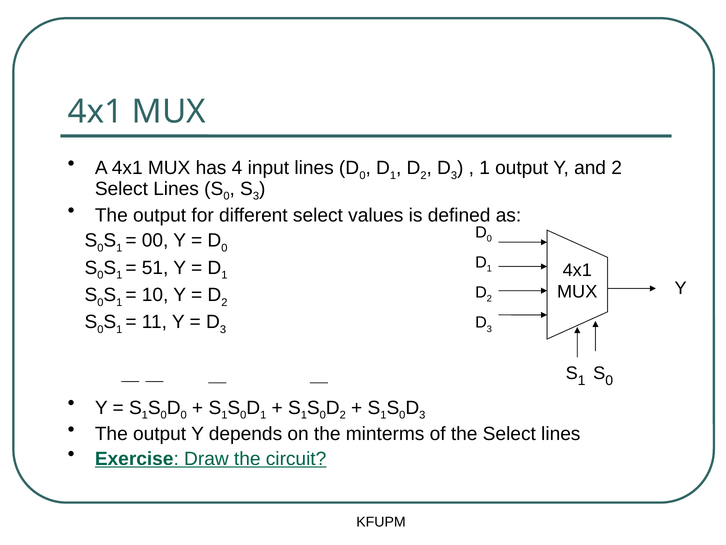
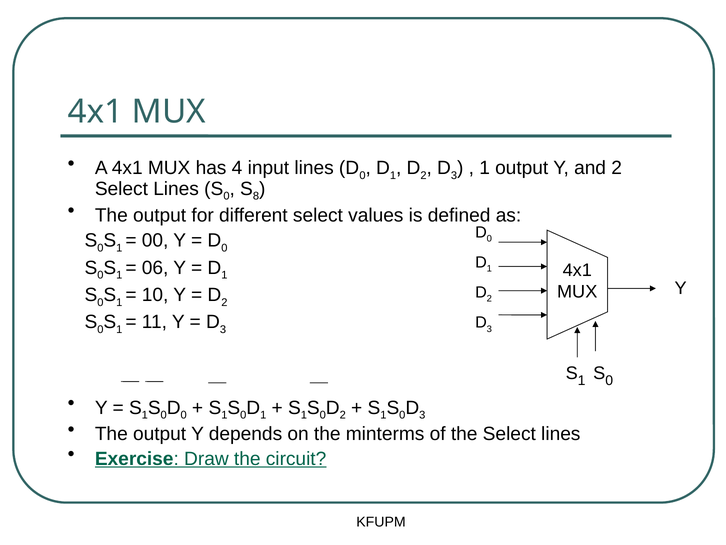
3 at (256, 196): 3 -> 8
51: 51 -> 06
